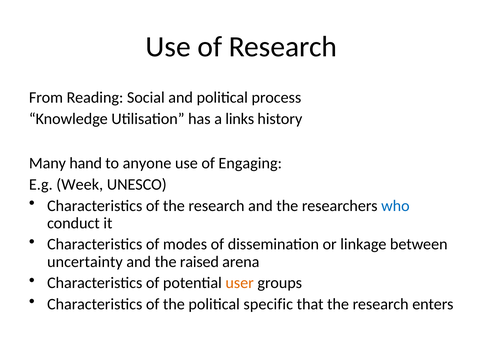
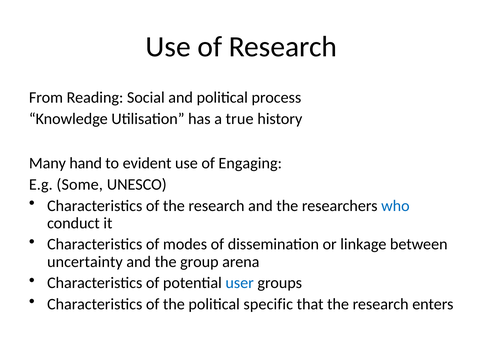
links: links -> true
anyone: anyone -> evident
Week: Week -> Some
raised: raised -> group
user colour: orange -> blue
